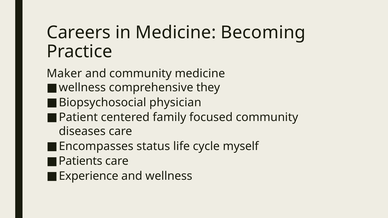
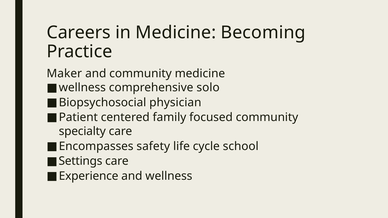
they: they -> solo
diseases: diseases -> specialty
status: status -> safety
myself: myself -> school
Patients: Patients -> Settings
